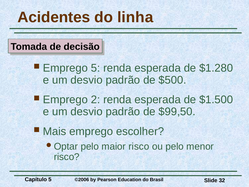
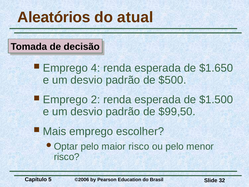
Acidentes: Acidentes -> Aleatórios
linha: linha -> atual
Emprego 5: 5 -> 4
$1.280: $1.280 -> $1.650
